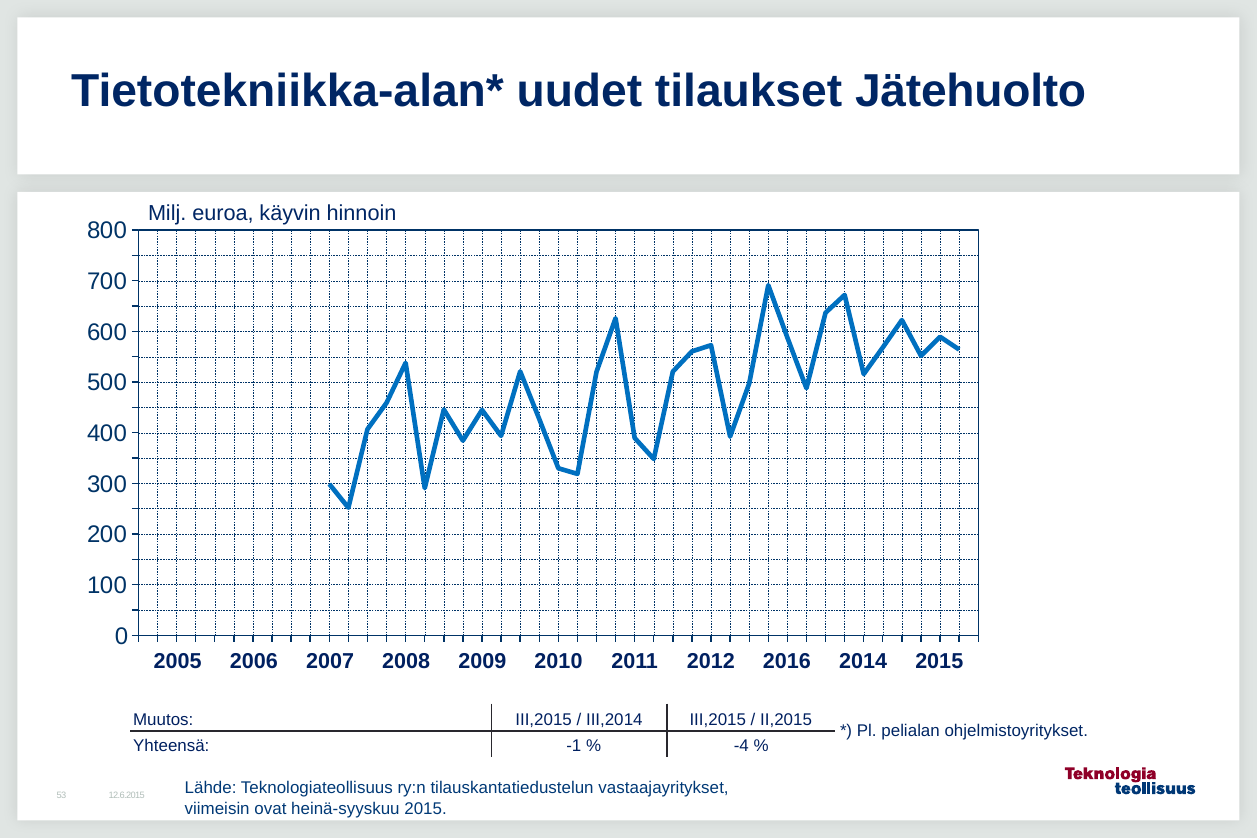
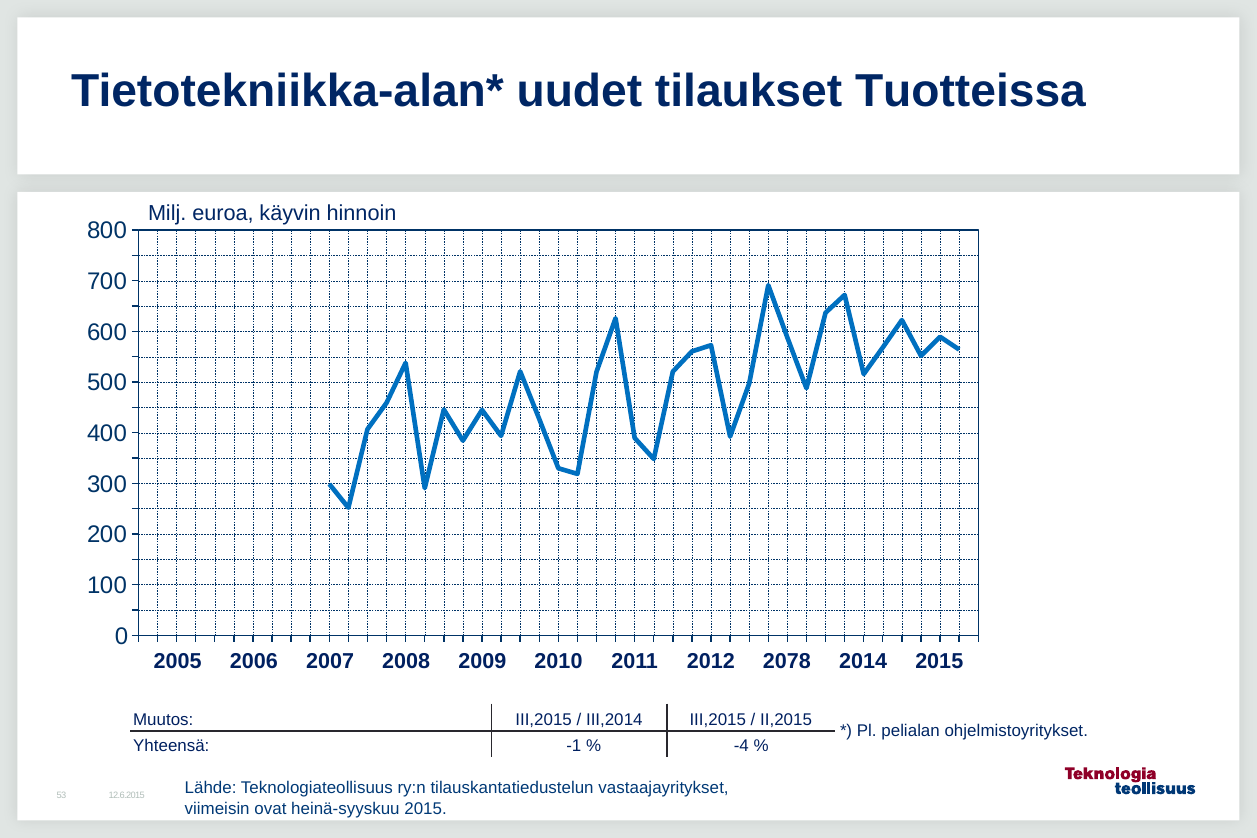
Jätehuolto: Jätehuolto -> Tuotteissa
2016: 2016 -> 2078
